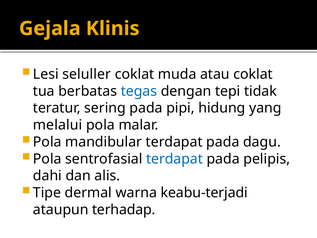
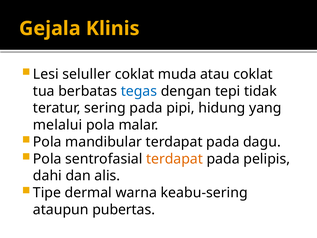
terdapat at (175, 159) colour: blue -> orange
keabu-terjadi: keabu-terjadi -> keabu-sering
terhadap: terhadap -> pubertas
